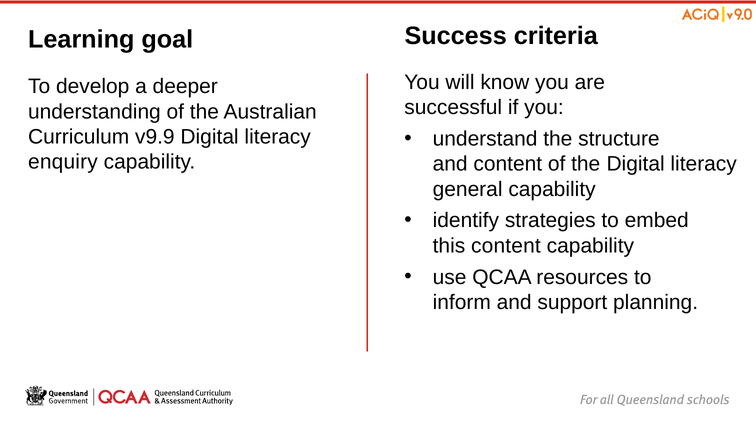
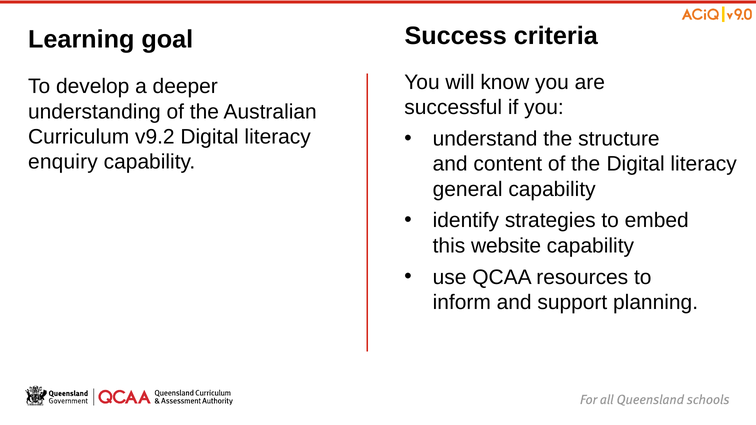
v9.9: v9.9 -> v9.2
this content: content -> website
